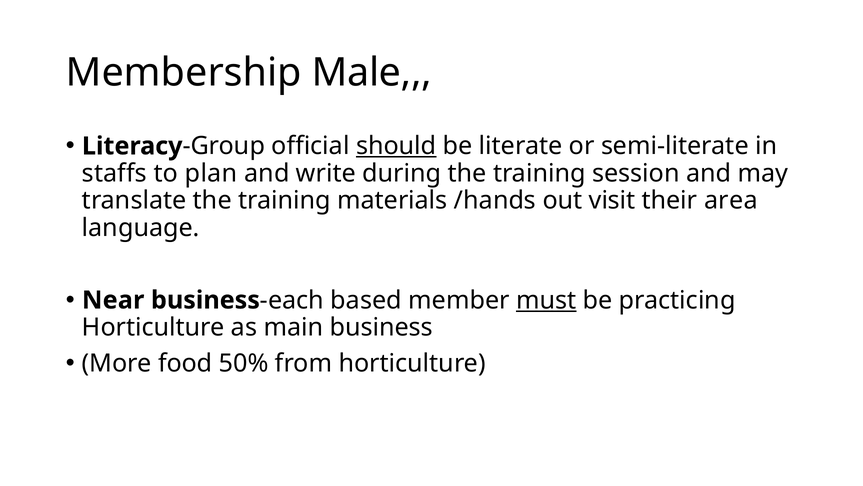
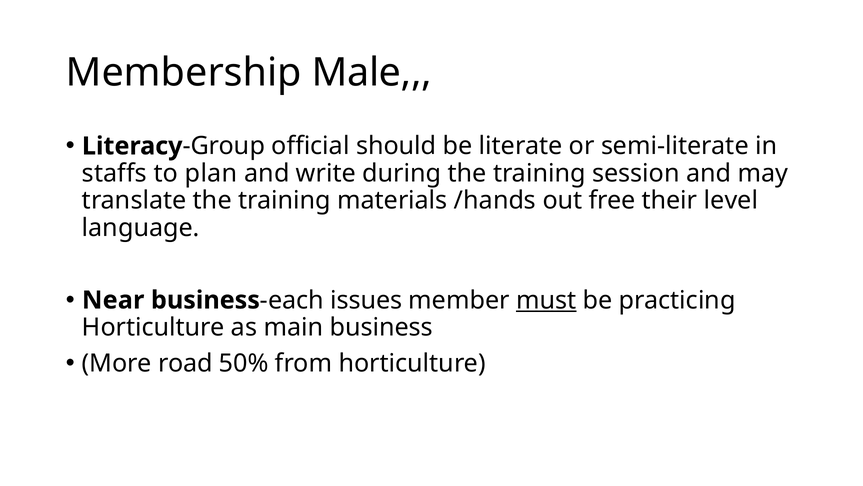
should underline: present -> none
visit: visit -> free
area: area -> level
based: based -> issues
food: food -> road
